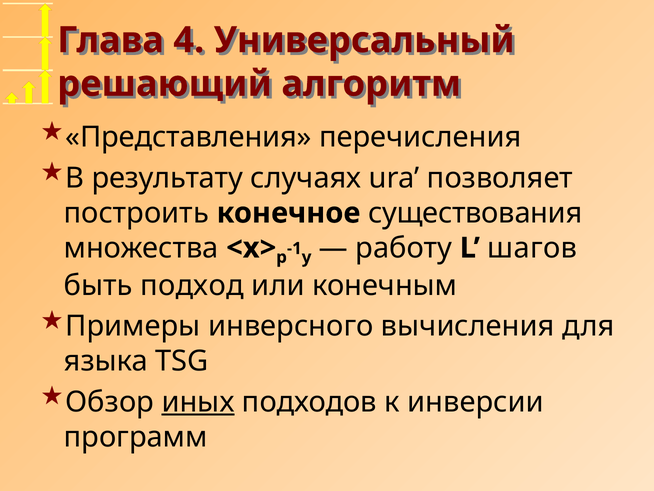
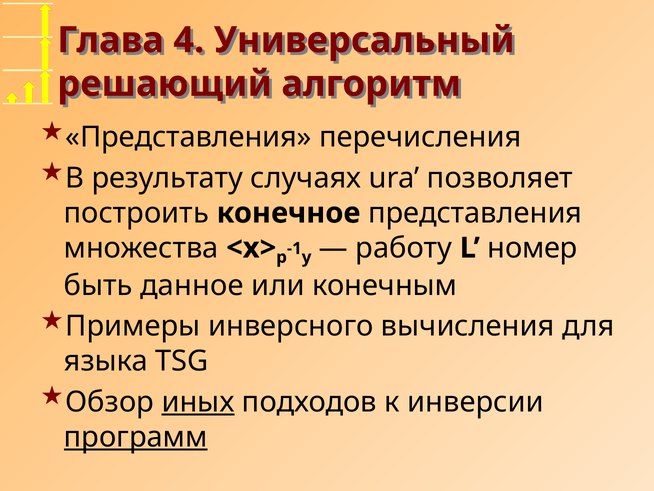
конечное существования: существования -> представления
шагов: шагов -> номер
подход: подход -> данное
программ underline: none -> present
